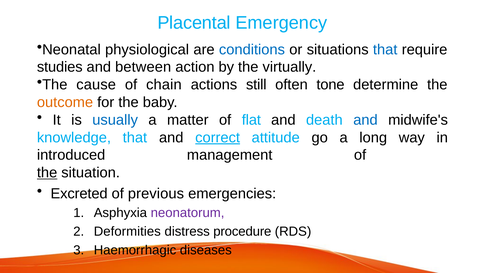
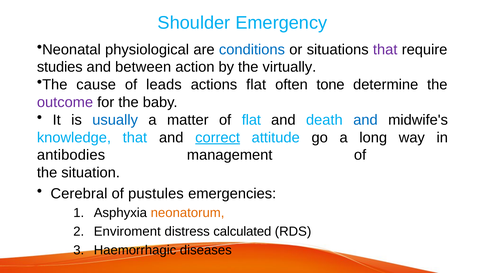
Placental: Placental -> Shoulder
that at (385, 50) colour: blue -> purple
chain: chain -> leads
actions still: still -> flat
outcome colour: orange -> purple
introduced: introduced -> antibodies
the at (47, 173) underline: present -> none
Excreted: Excreted -> Cerebral
previous: previous -> pustules
neonatorum colour: purple -> orange
Deformities: Deformities -> Enviroment
procedure: procedure -> calculated
